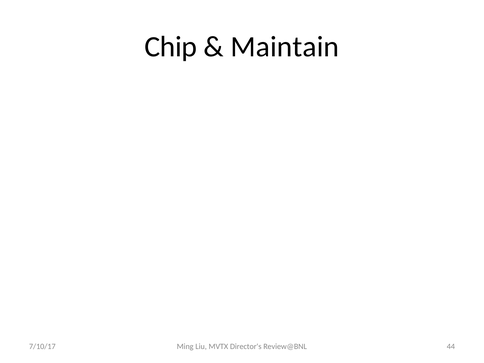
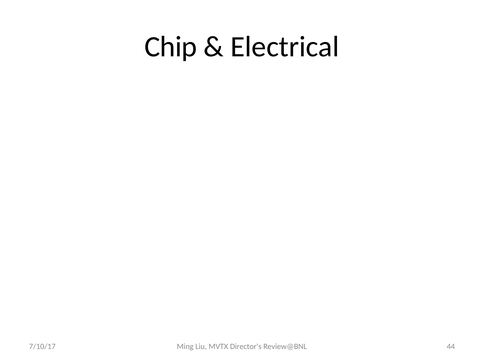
Maintain: Maintain -> Electrical
